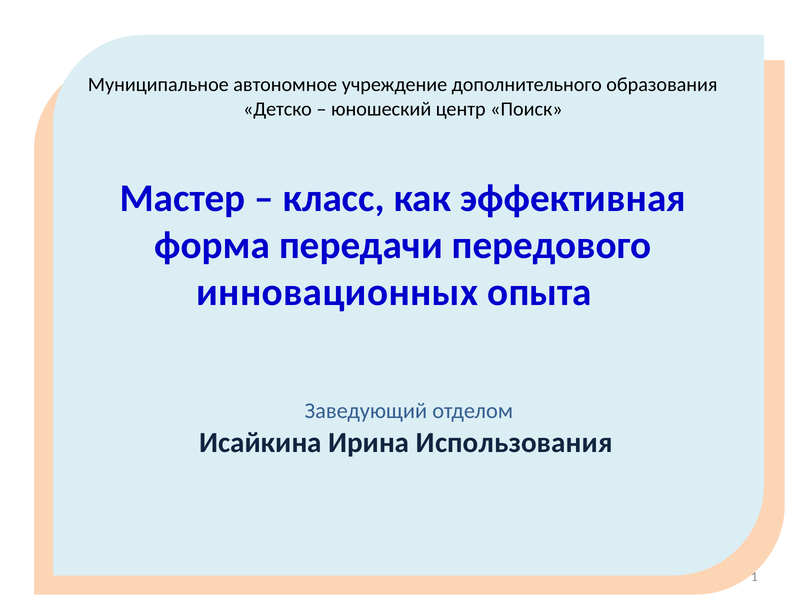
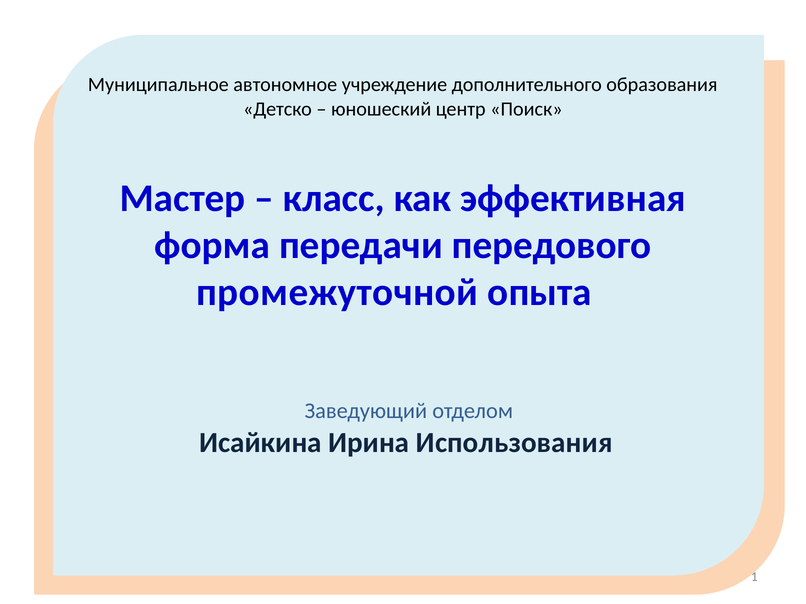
инновационных: инновационных -> промежуточной
